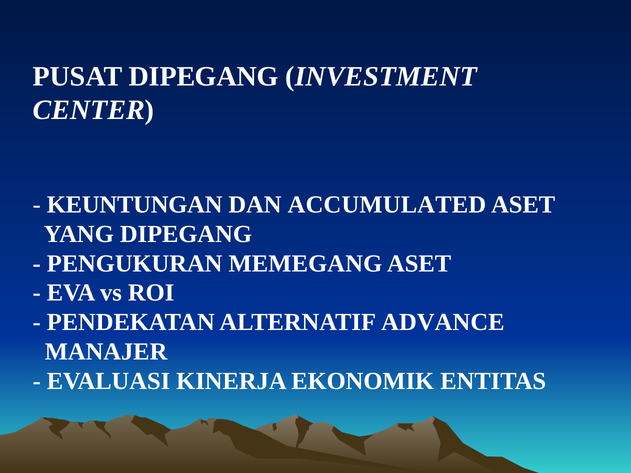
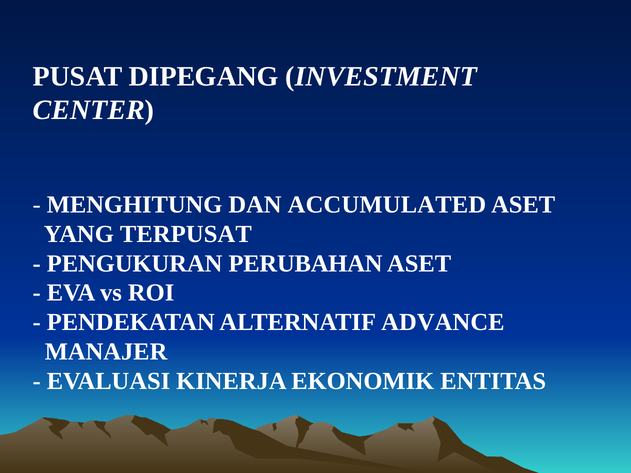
KEUNTUNGAN: KEUNTUNGAN -> MENGHITUNG
YANG DIPEGANG: DIPEGANG -> TERPUSAT
MEMEGANG: MEMEGANG -> PERUBAHAN
